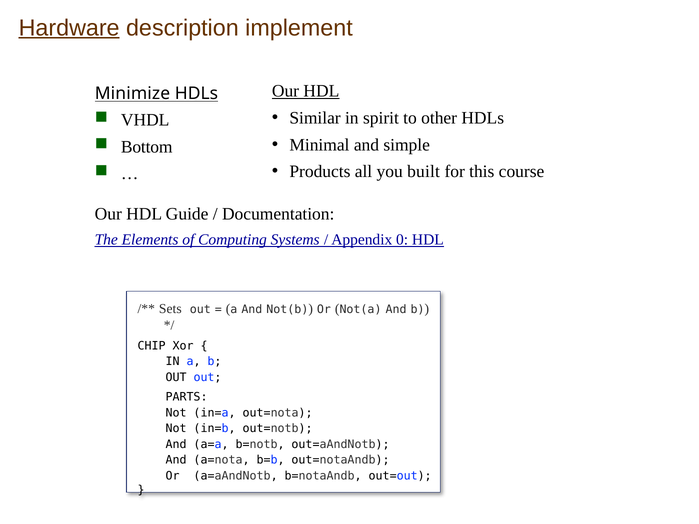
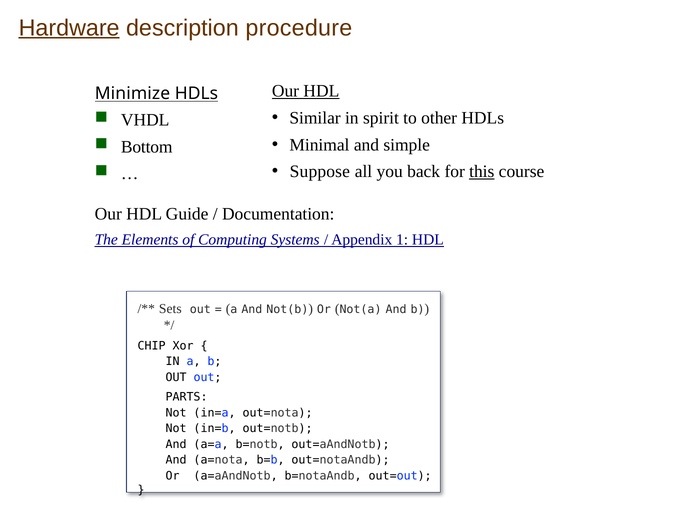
implement: implement -> procedure
Products: Products -> Suppose
built: built -> back
this underline: none -> present
0: 0 -> 1
